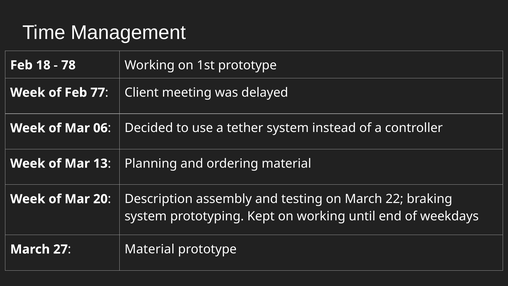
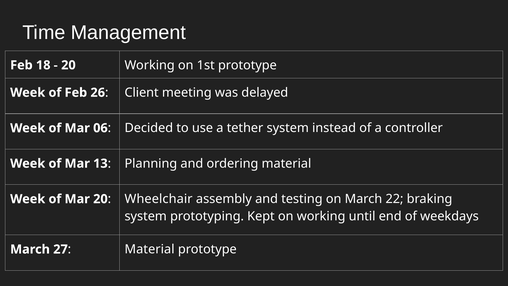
78 at (68, 65): 78 -> 20
77: 77 -> 26
Description: Description -> Wheelchair
